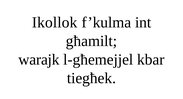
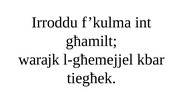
Ikollok: Ikollok -> Irroddu
